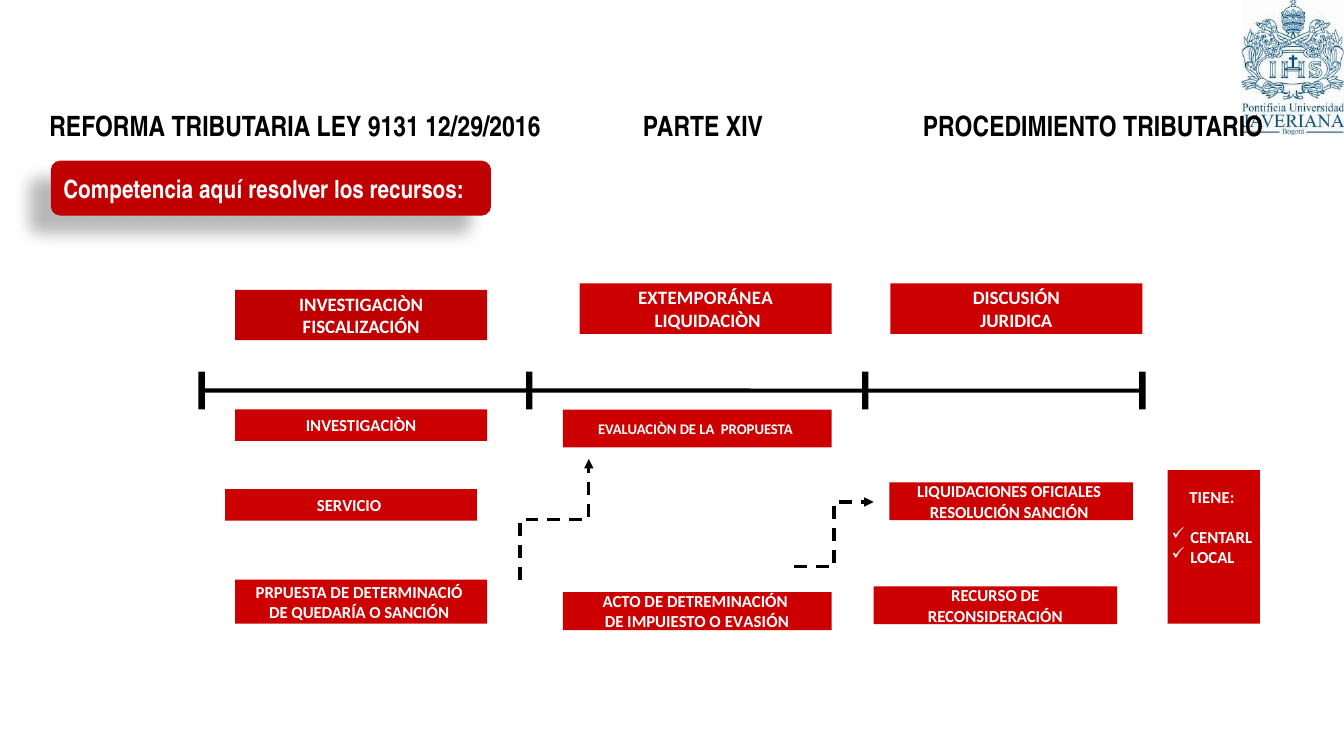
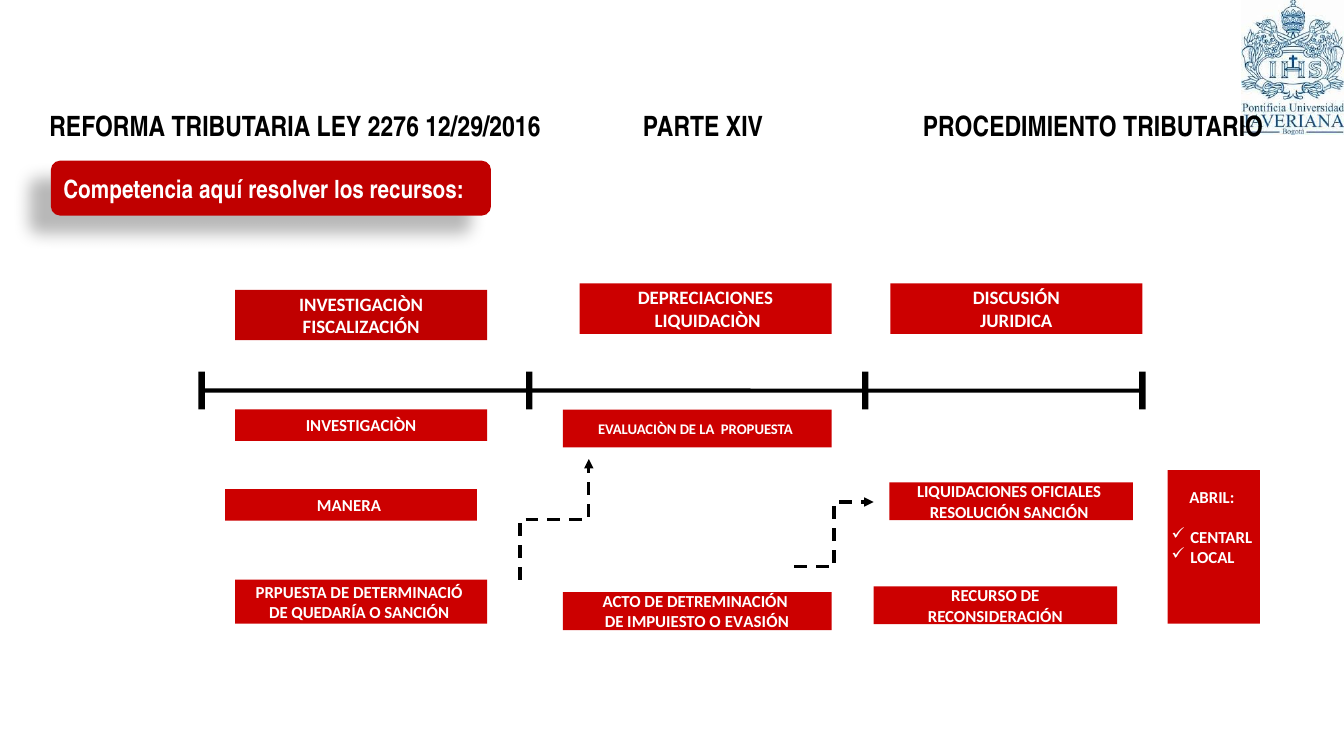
9131: 9131 -> 2276
EXTEMPORÁNEA: EXTEMPORÁNEA -> DEPRECIACIONES
TIENE: TIENE -> ABRIL
SERVICIO: SERVICIO -> MANERA
